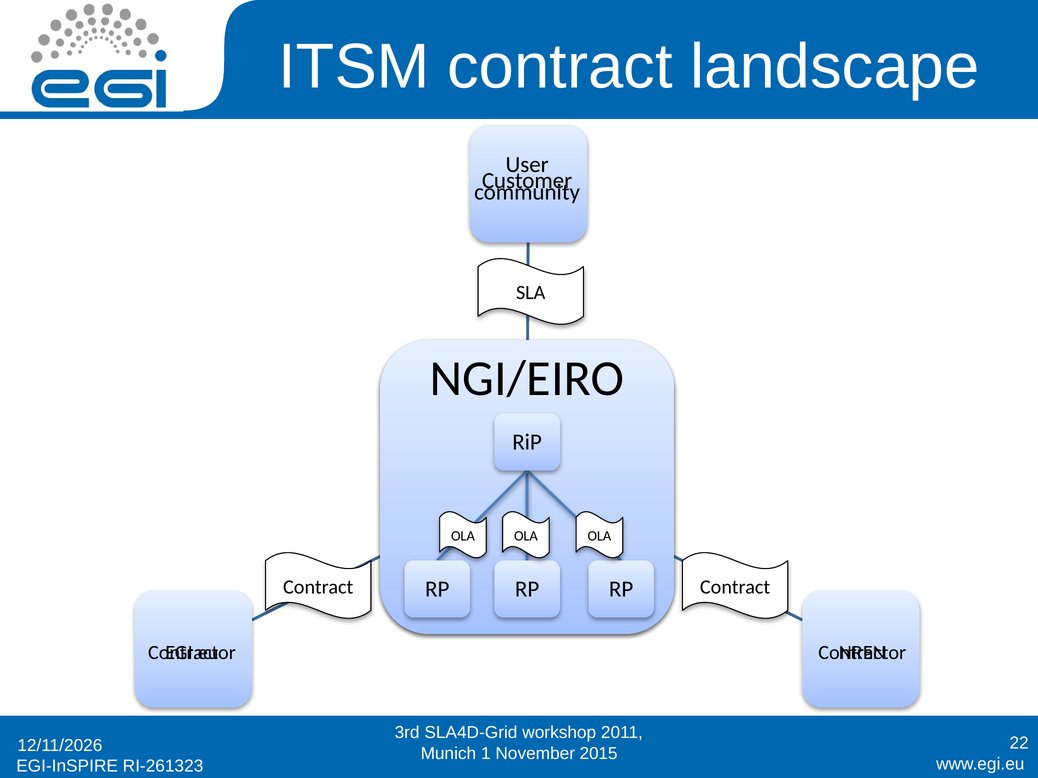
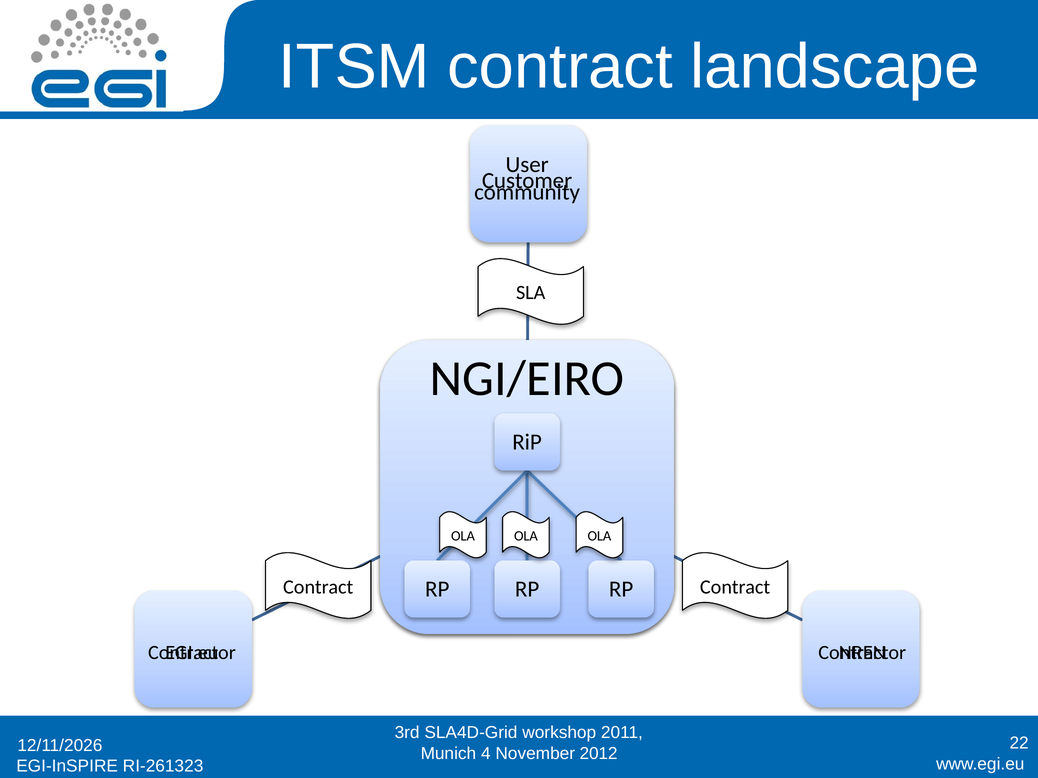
1: 1 -> 4
2015: 2015 -> 2012
